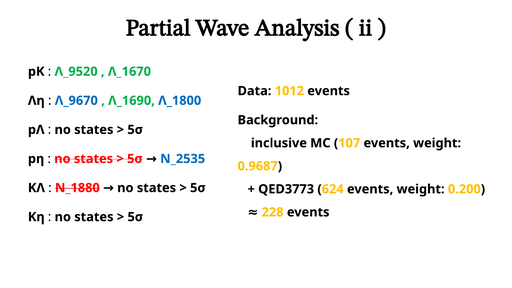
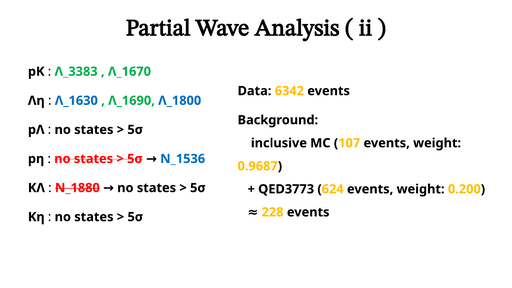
Λ_9520: Λ_9520 -> Λ_3383
1012: 1012 -> 6342
Λ_9670: Λ_9670 -> Λ_1630
N_2535: N_2535 -> N_1536
